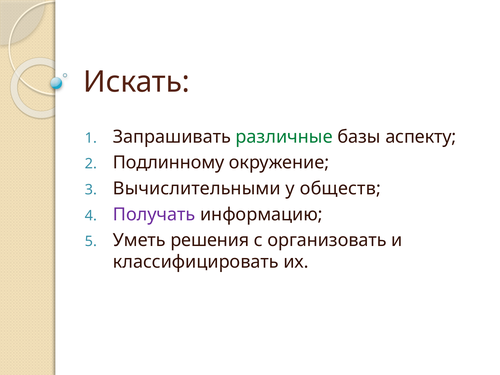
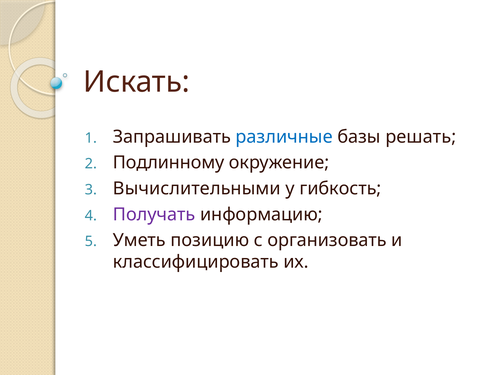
различные colour: green -> blue
аспекту: аспекту -> решать
обществ: обществ -> гибкость
решения: решения -> позицию
